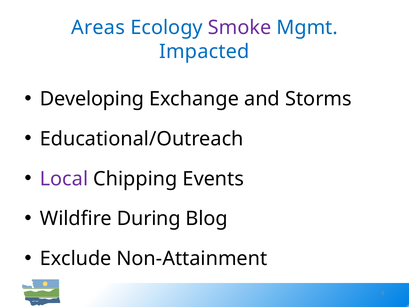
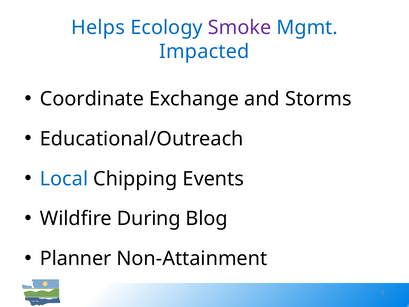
Areas: Areas -> Helps
Developing: Developing -> Coordinate
Local colour: purple -> blue
Exclude: Exclude -> Planner
